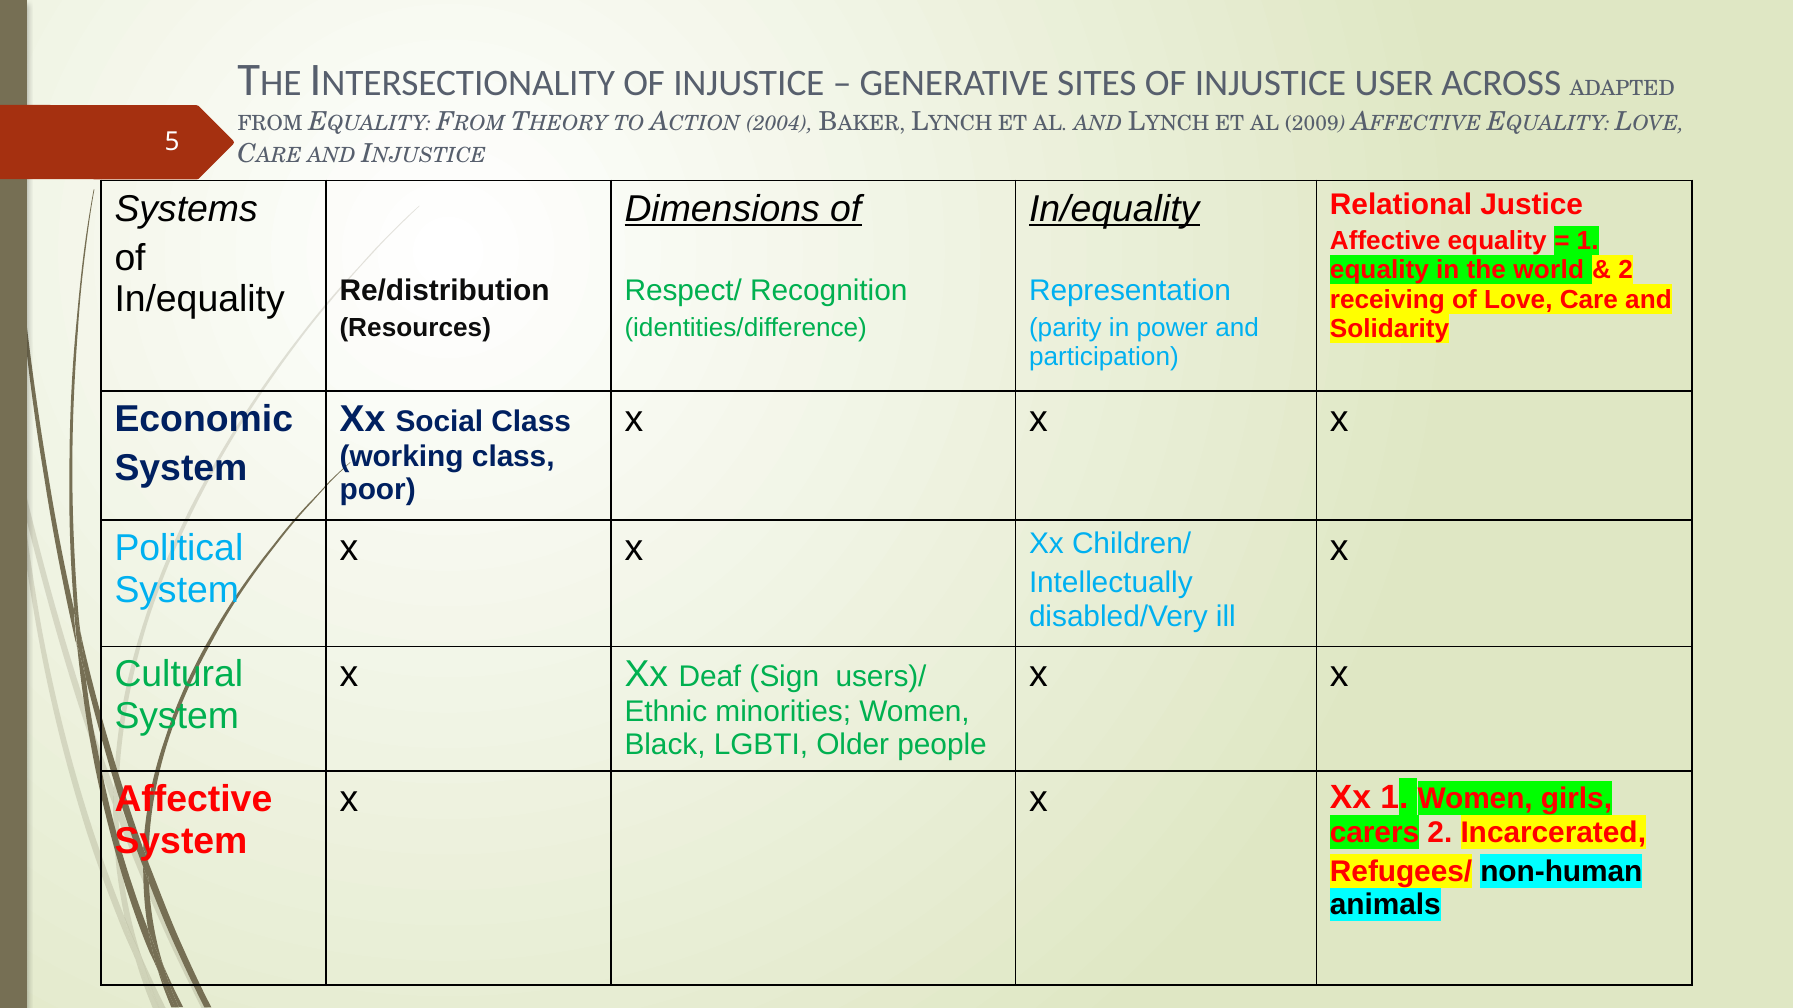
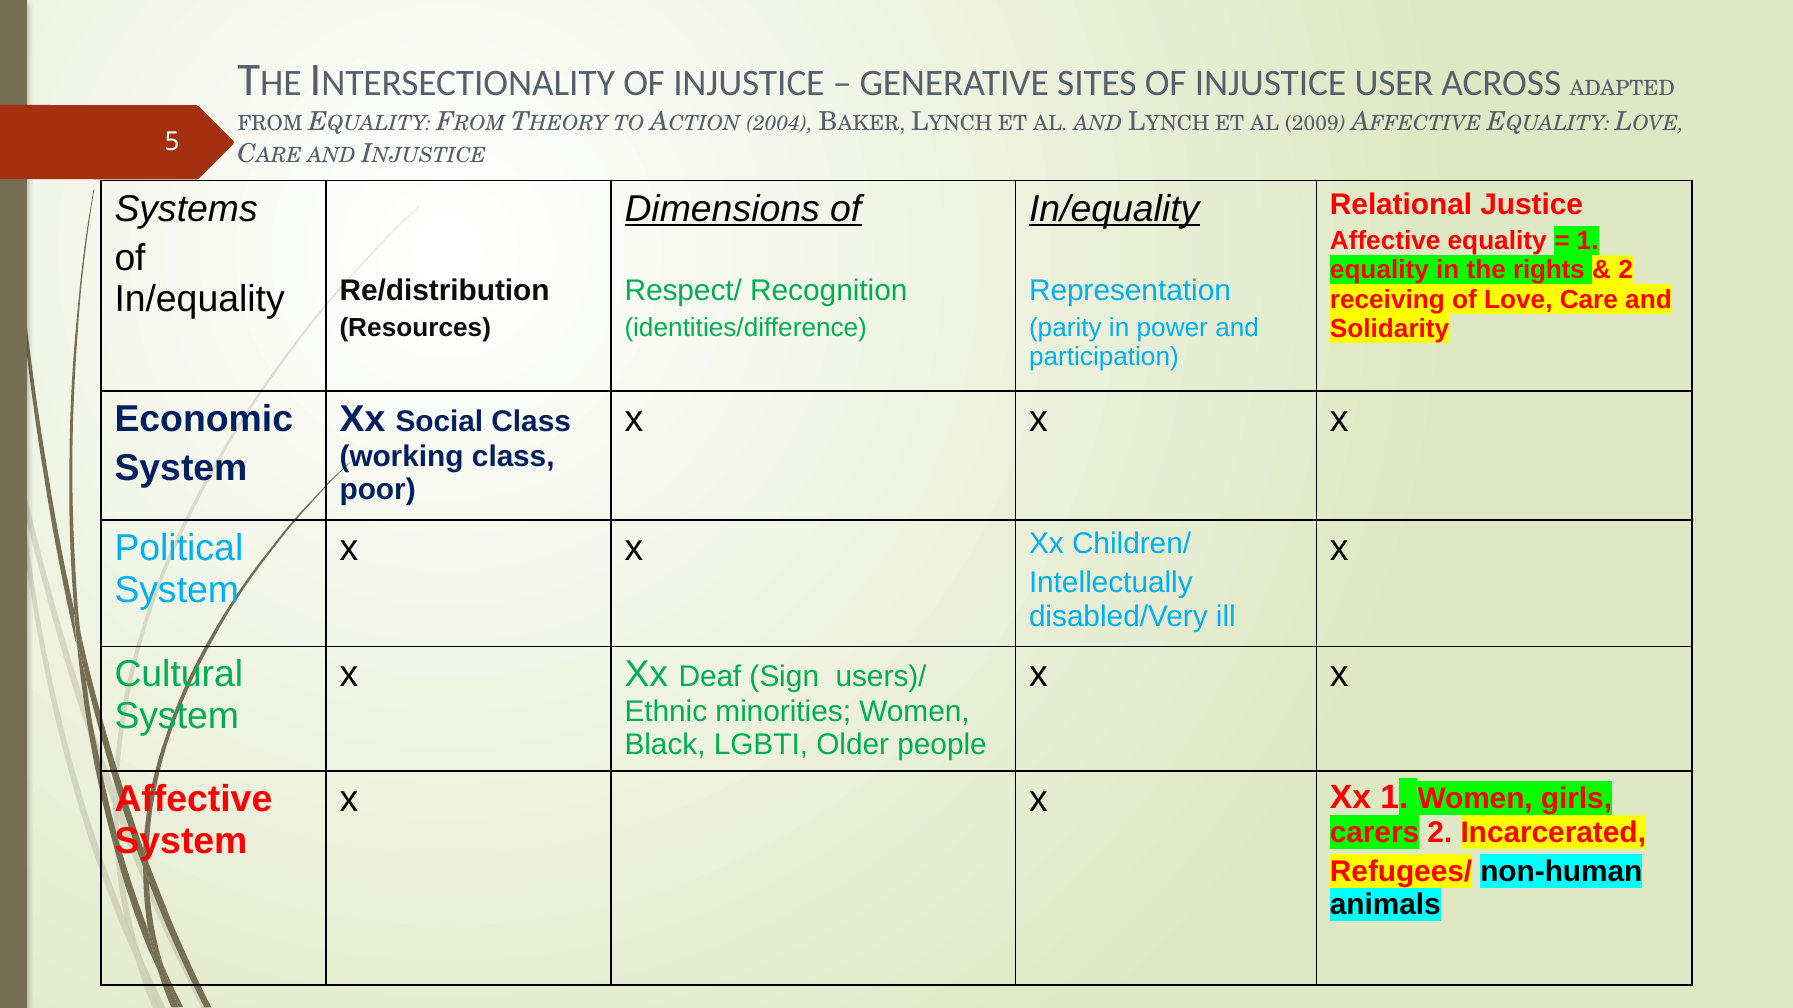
world: world -> rights
